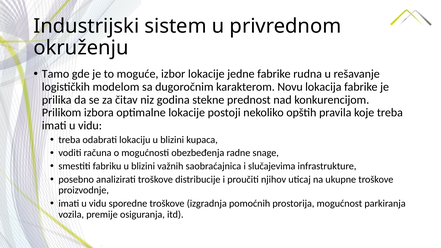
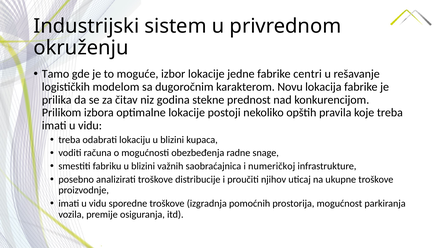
rudna: rudna -> centri
slučajevima: slučajevima -> numeričkoj
